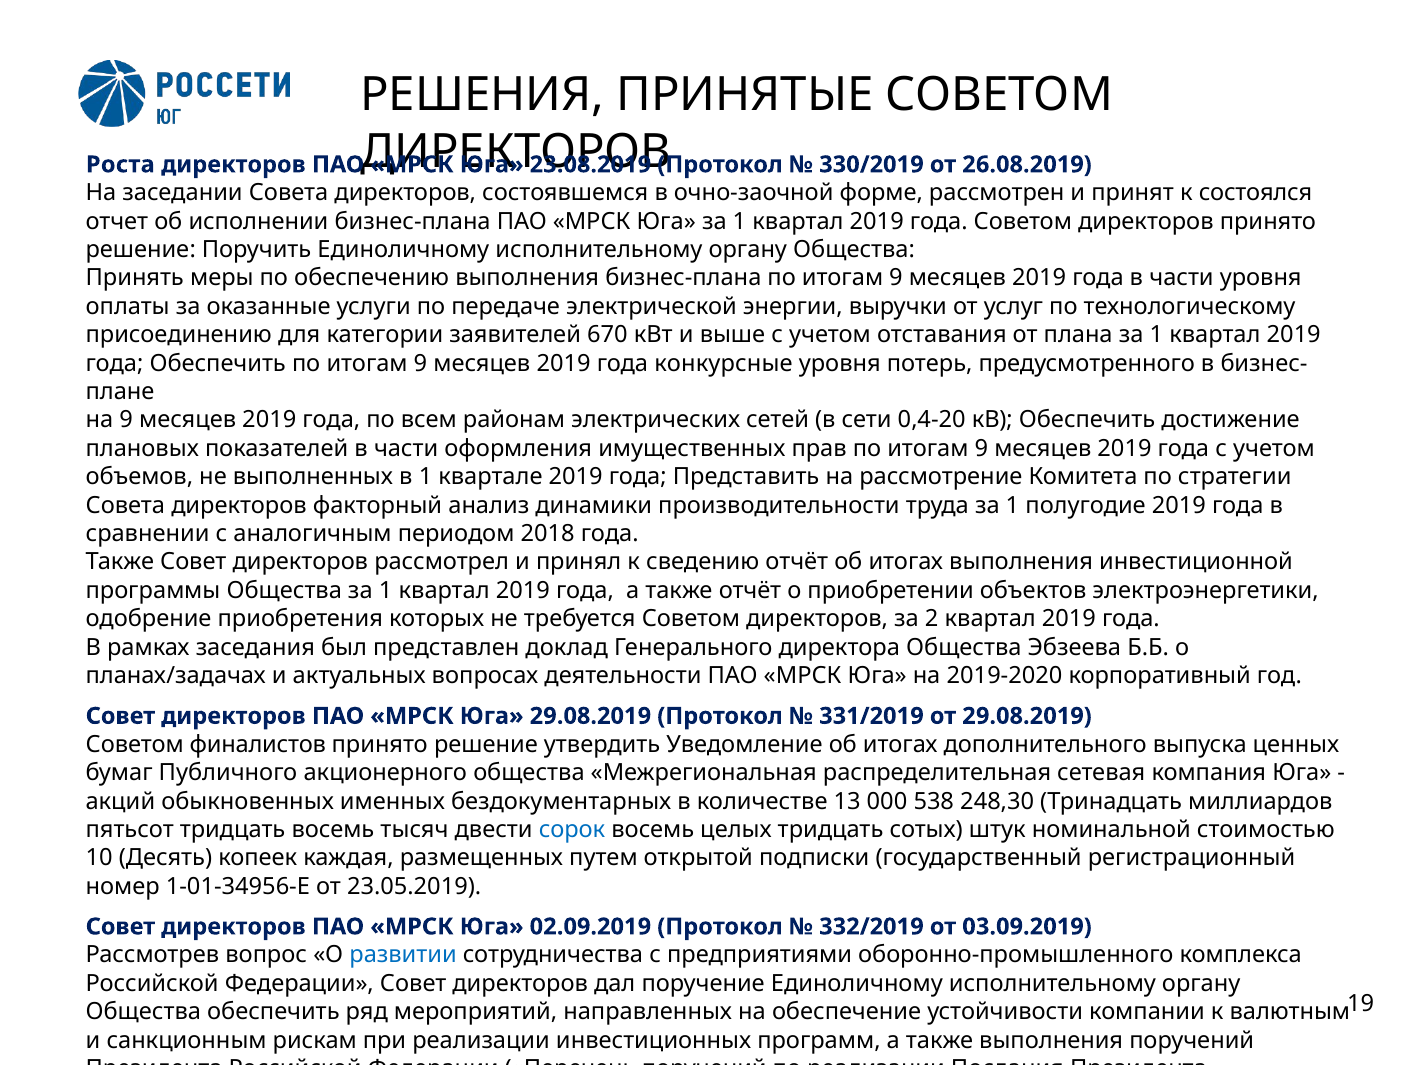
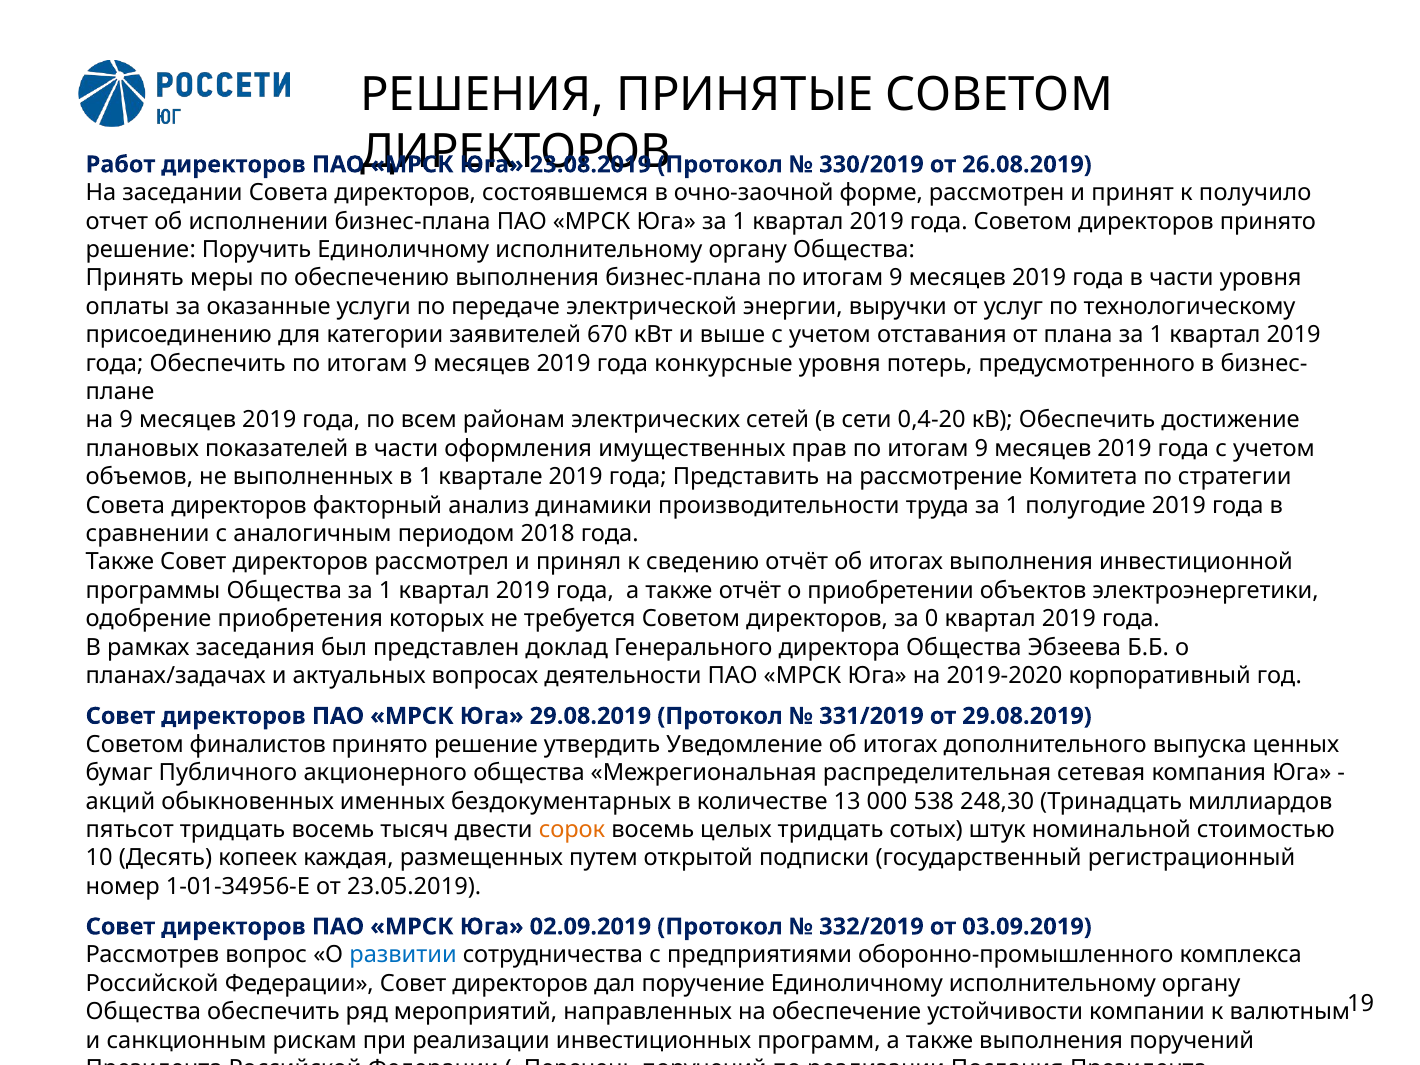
Роста: Роста -> Работ
состоялся: состоялся -> получило
за 2: 2 -> 0
сорок colour: blue -> orange
